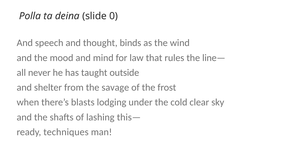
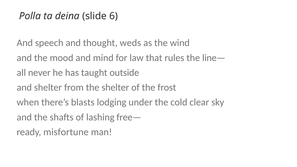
0: 0 -> 6
binds: binds -> weds
the savage: savage -> shelter
this—: this— -> free—
techniques: techniques -> misfortune
